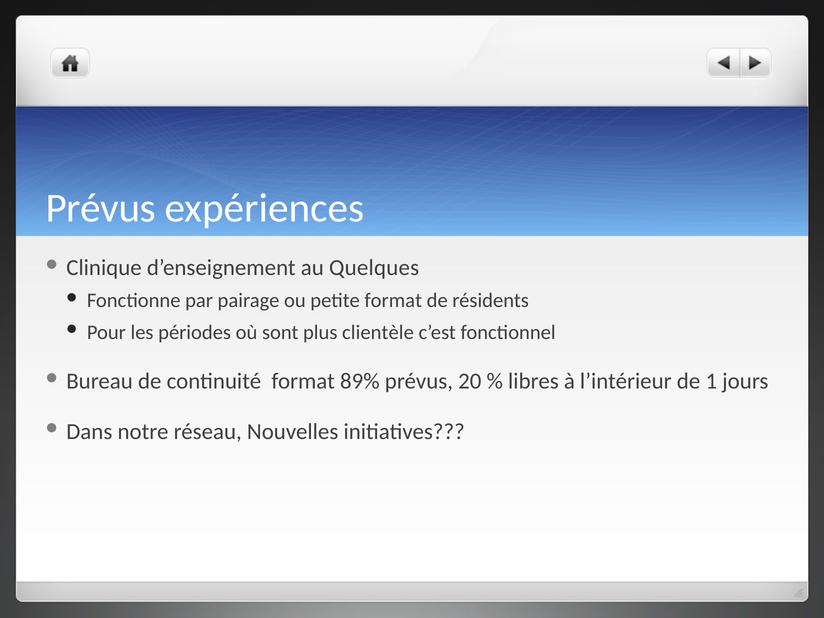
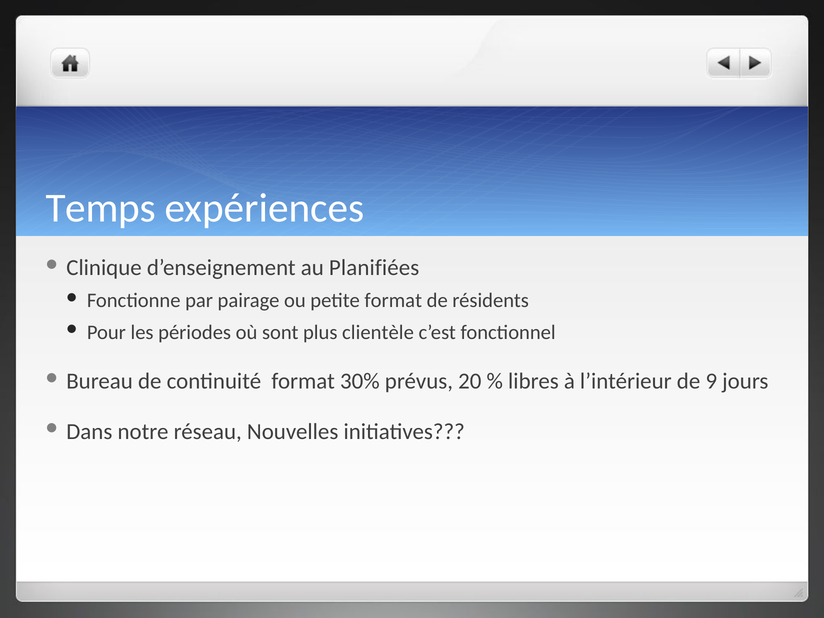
Prévus at (101, 208): Prévus -> Temps
Quelques: Quelques -> Planifiées
89%: 89% -> 30%
1: 1 -> 9
